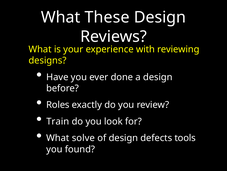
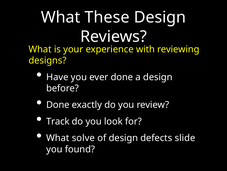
Roles at (58, 104): Roles -> Done
Train: Train -> Track
tools: tools -> slide
